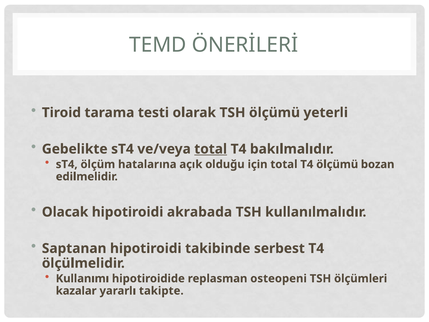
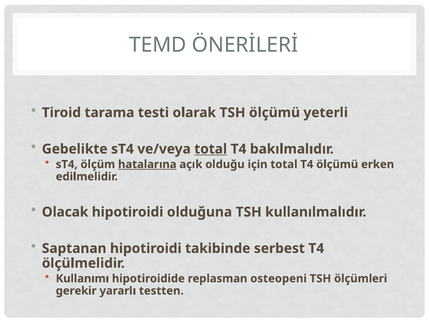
hatalarına underline: none -> present
bozan: bozan -> erken
akrabada: akrabada -> olduğuna
kazalar: kazalar -> gerekir
takipte: takipte -> testten
